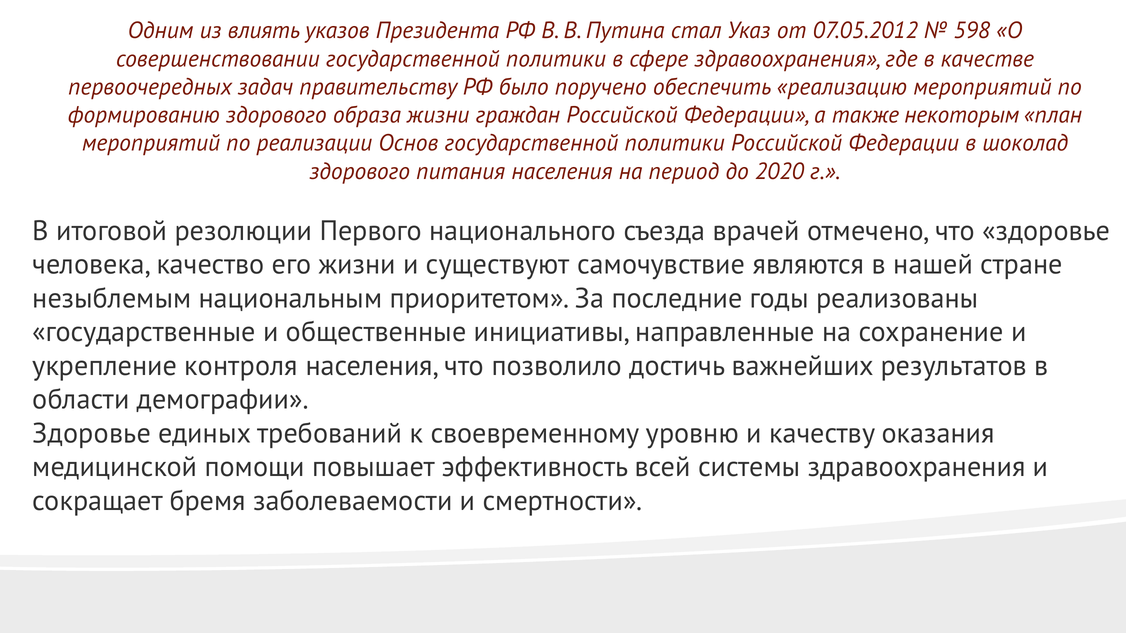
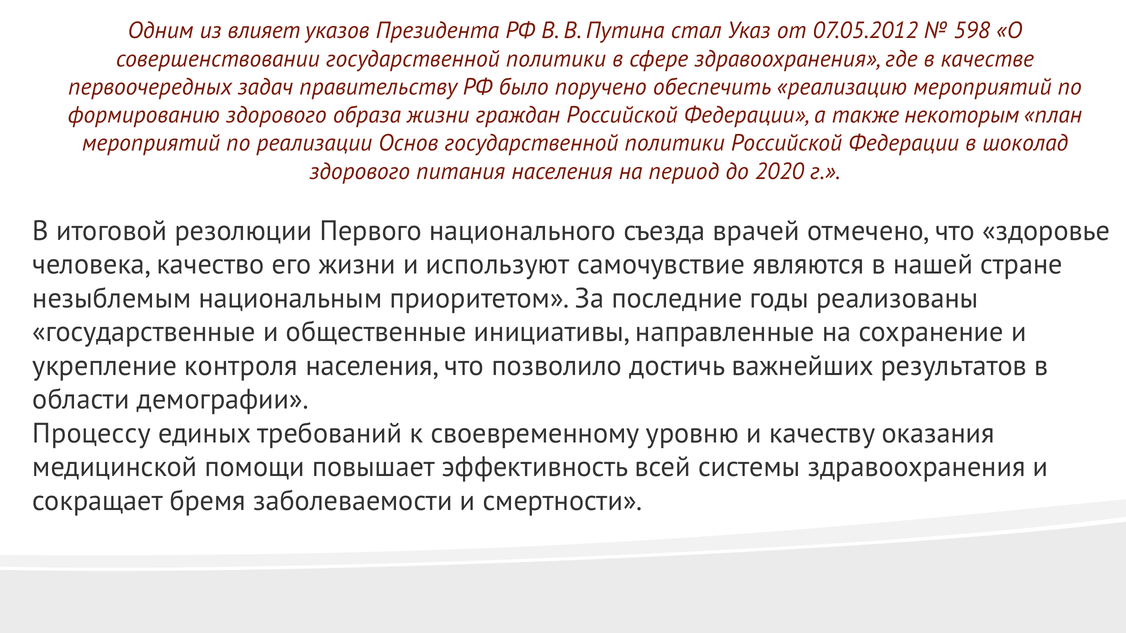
влиять: влиять -> влияет
существуют: существуют -> используют
Здоровье at (92, 434): Здоровье -> Процессу
